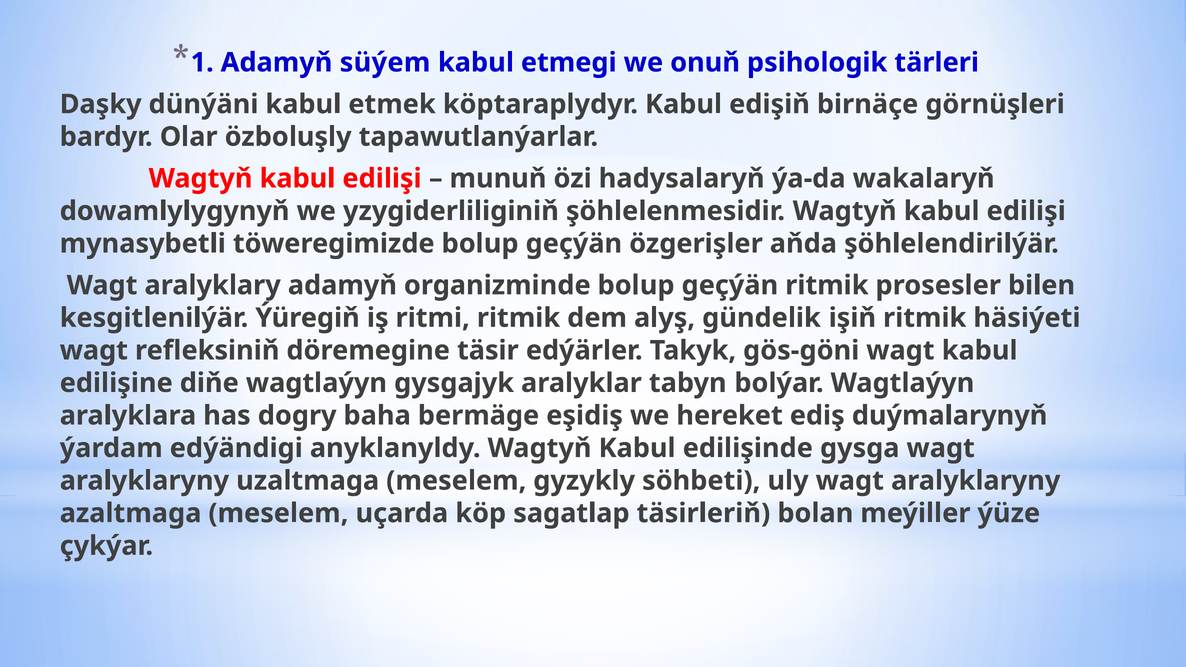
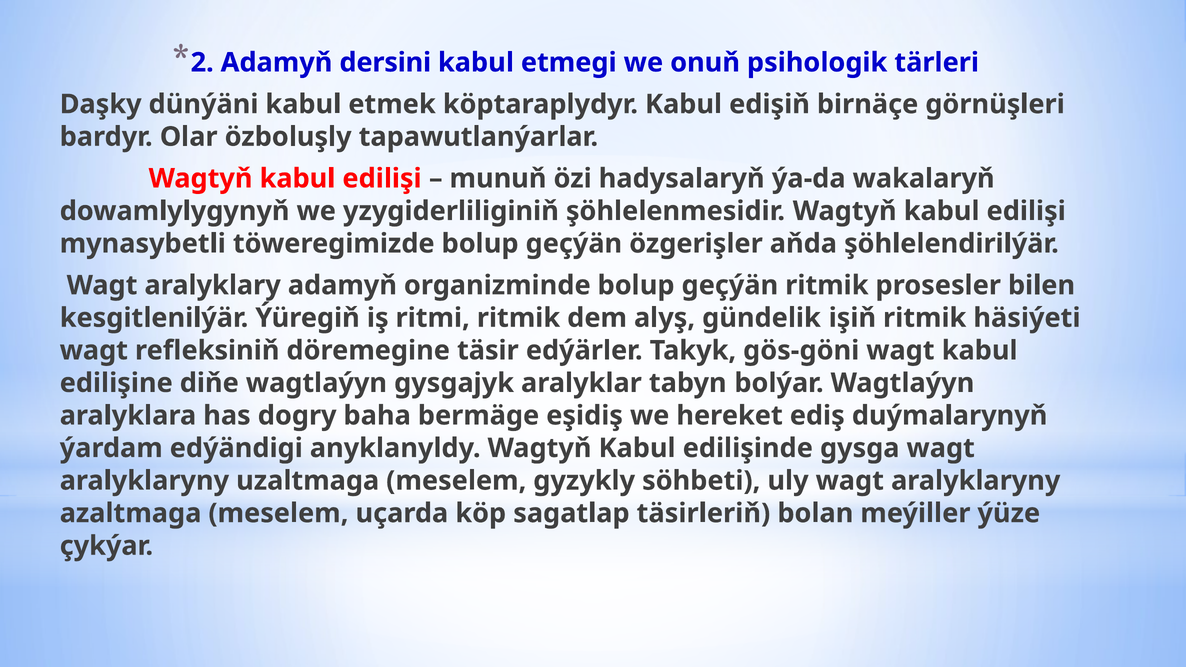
1: 1 -> 2
süýem: süýem -> dersini
